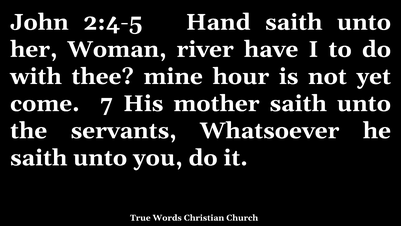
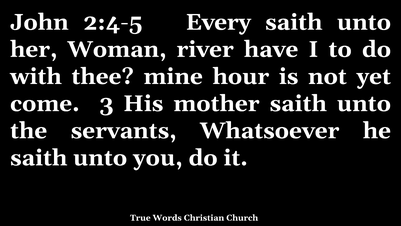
Hand: Hand -> Every
7: 7 -> 3
